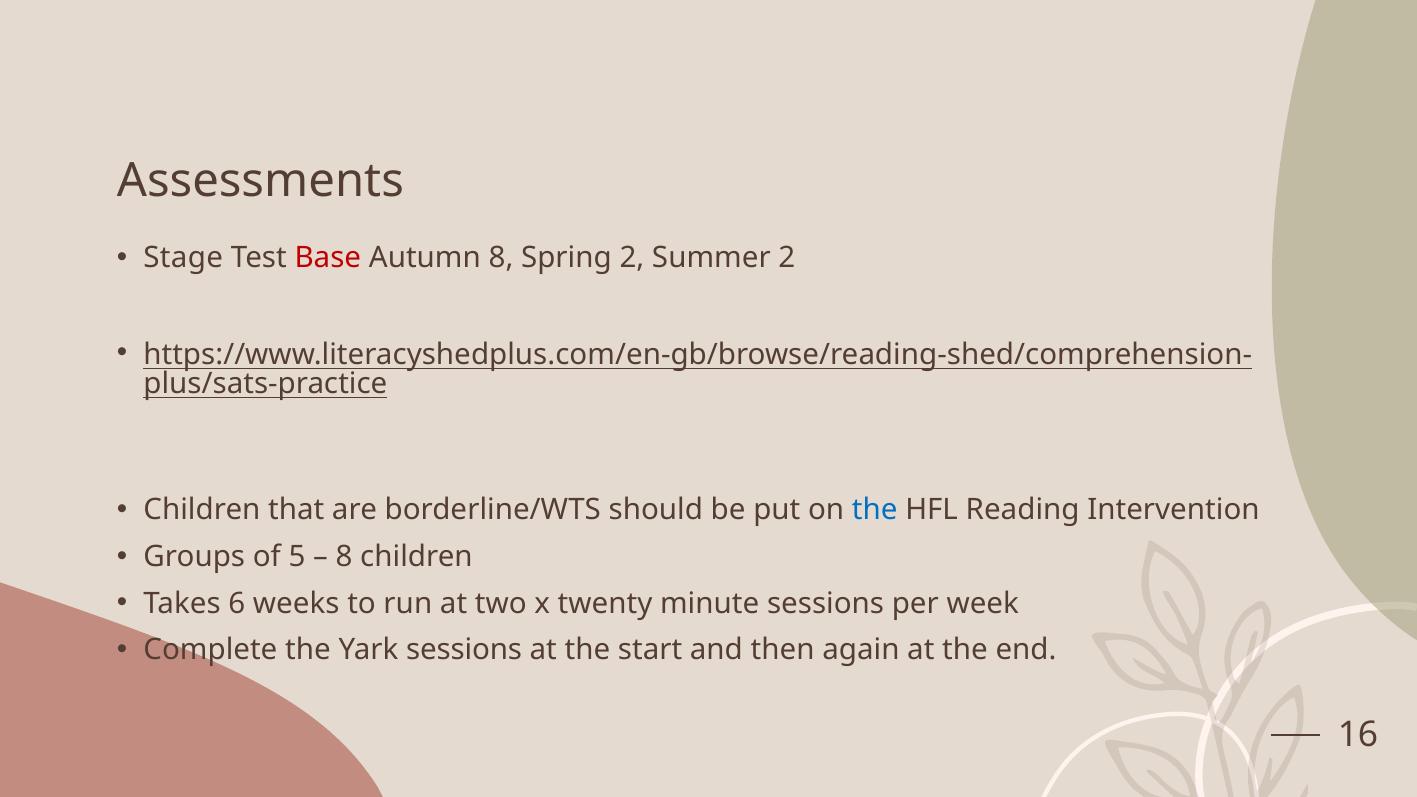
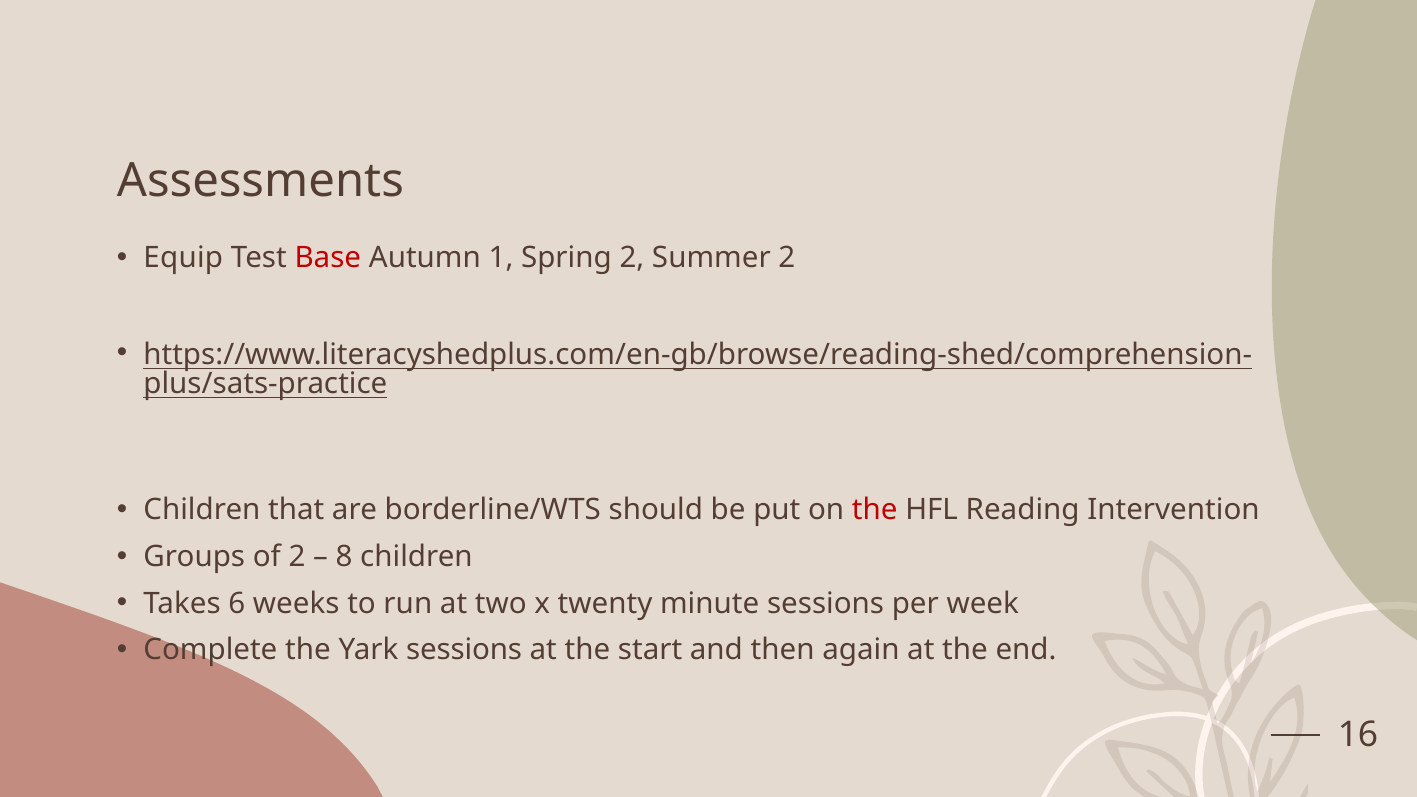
Stage: Stage -> Equip
Autumn 8: 8 -> 1
the at (875, 510) colour: blue -> red
of 5: 5 -> 2
